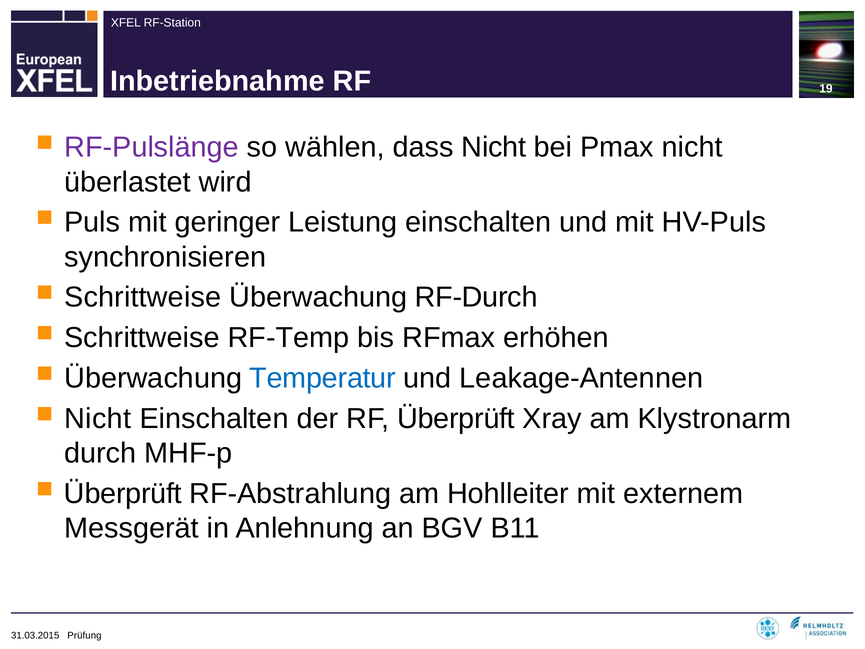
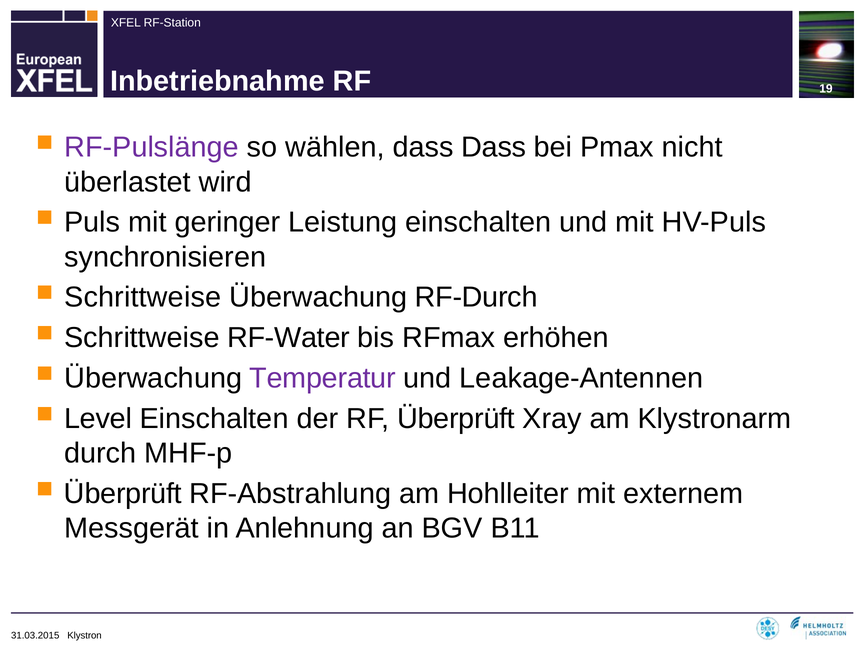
dass Nicht: Nicht -> Dass
RF-Temp: RF-Temp -> RF-Water
Temperatur colour: blue -> purple
Nicht at (98, 418): Nicht -> Level
Prüfung: Prüfung -> Klystron
